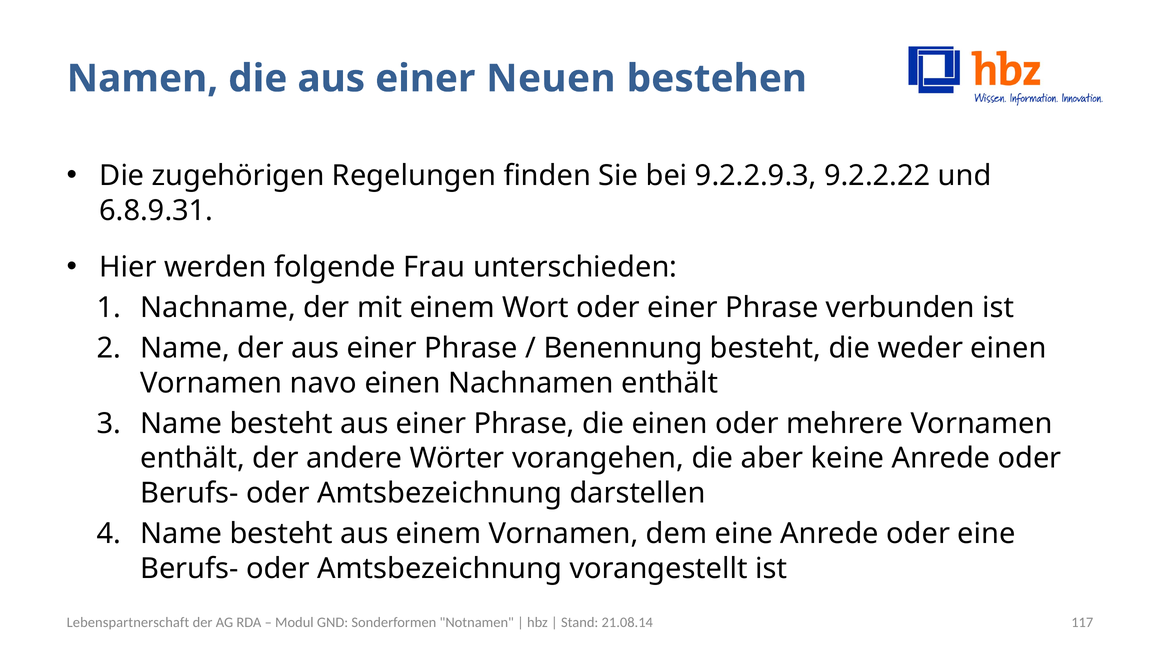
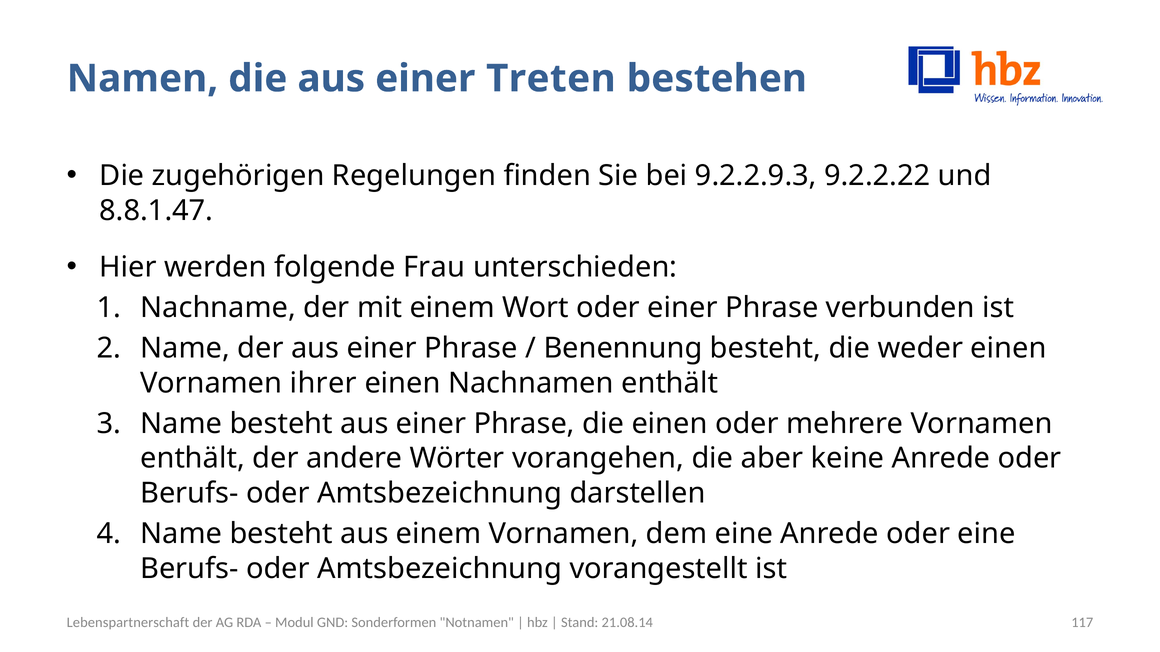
Neuen: Neuen -> Treten
6.8.9.31: 6.8.9.31 -> 8.8.1.47
navo: navo -> ihrer
